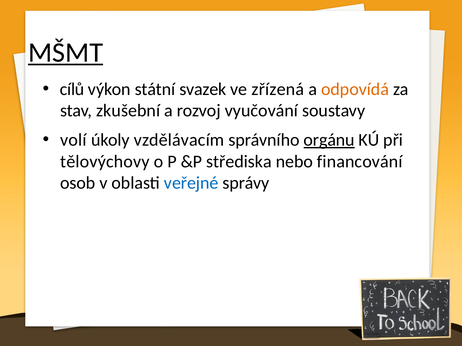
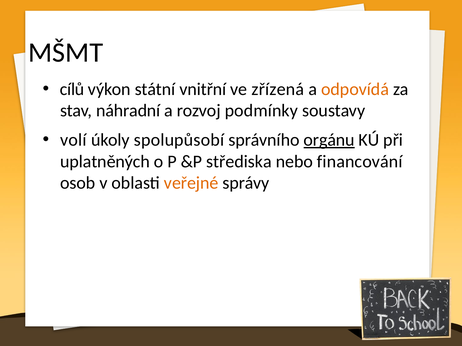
MŠMT underline: present -> none
svazek: svazek -> vnitřní
zkušební: zkušební -> náhradní
vyučování: vyučování -> podmínky
vzdělávacím: vzdělávacím -> spolupůsobí
tělovýchovy: tělovýchovy -> uplatněných
veřejné colour: blue -> orange
